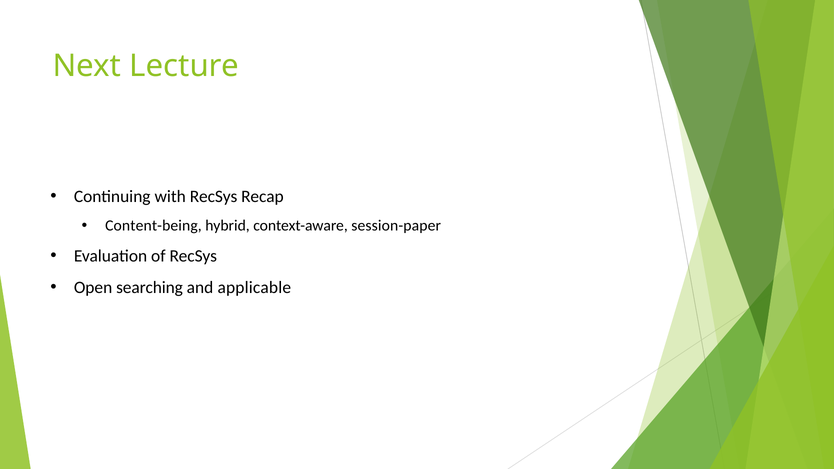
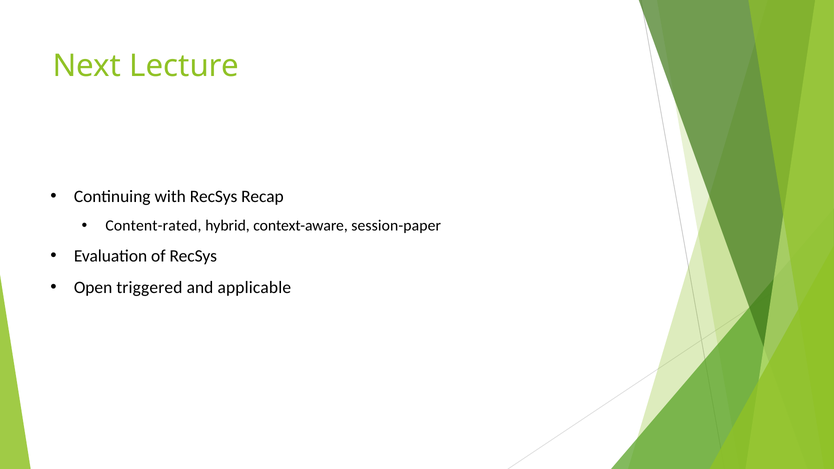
Content-being: Content-being -> Content-rated
searching: searching -> triggered
